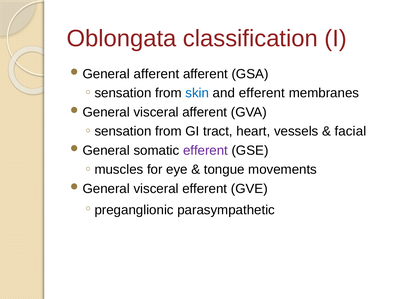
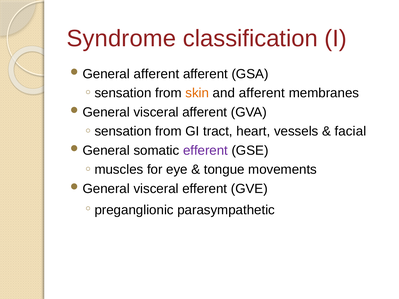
Oblongata: Oblongata -> Syndrome
skin colour: blue -> orange
and efferent: efferent -> afferent
